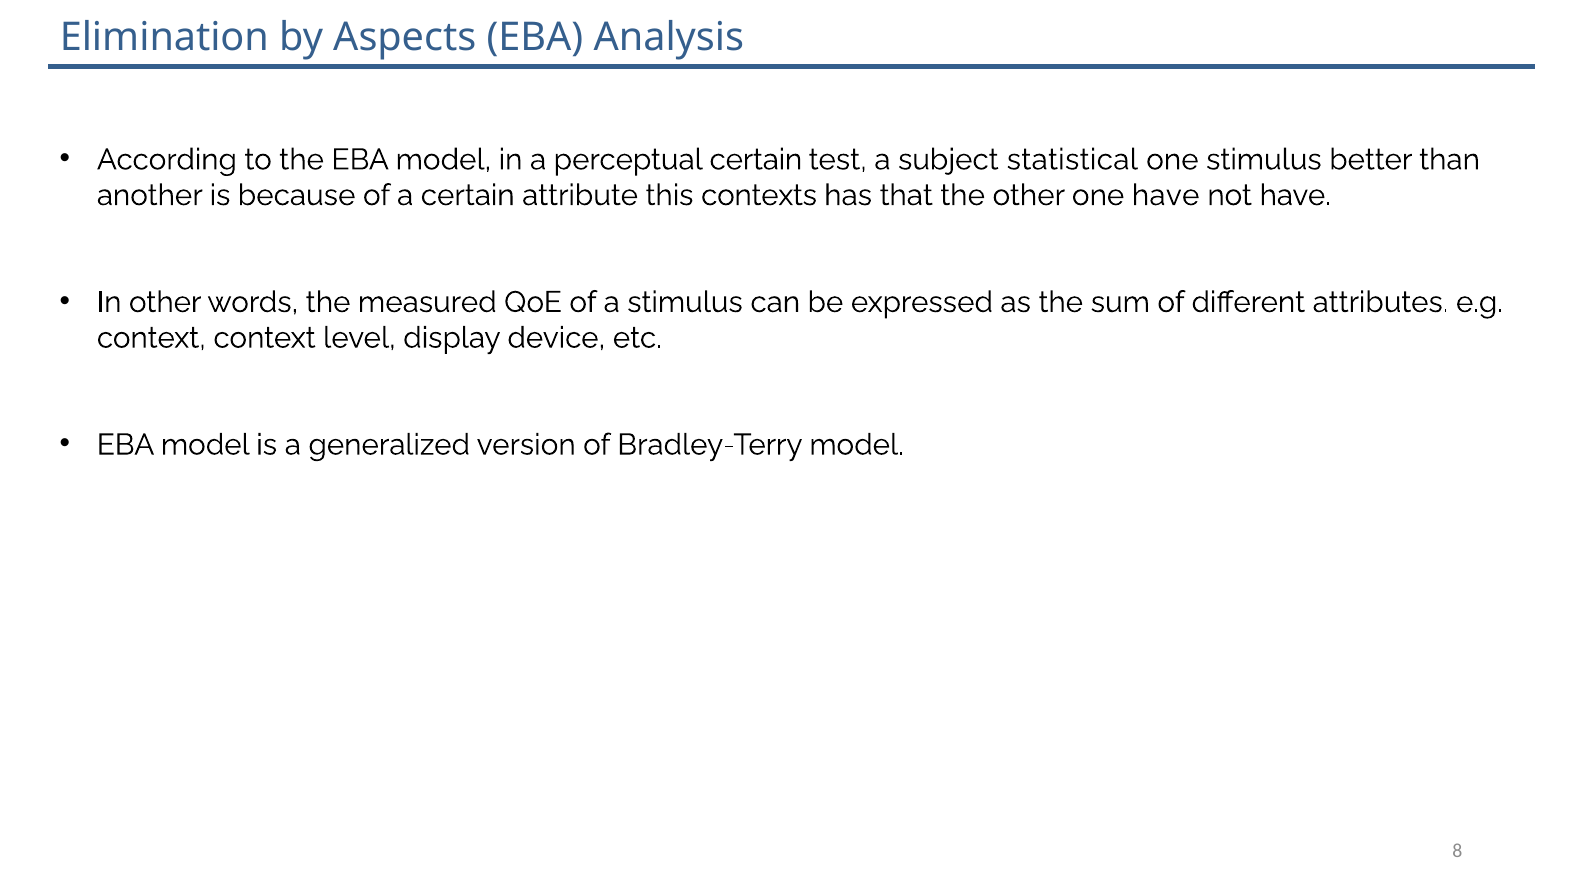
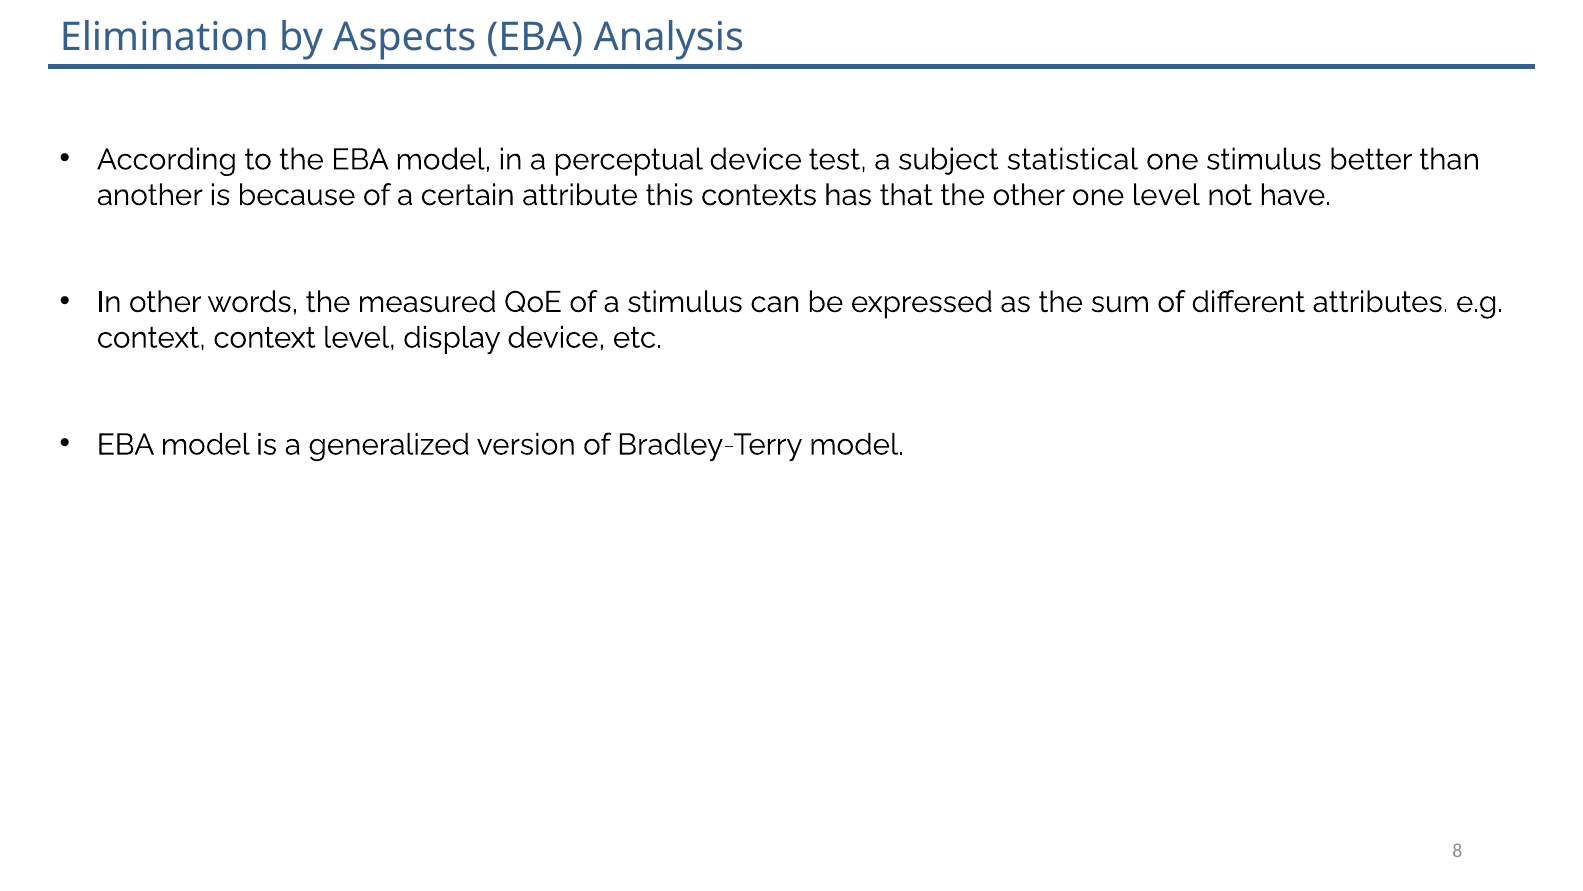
perceptual certain: certain -> device
one have: have -> level
